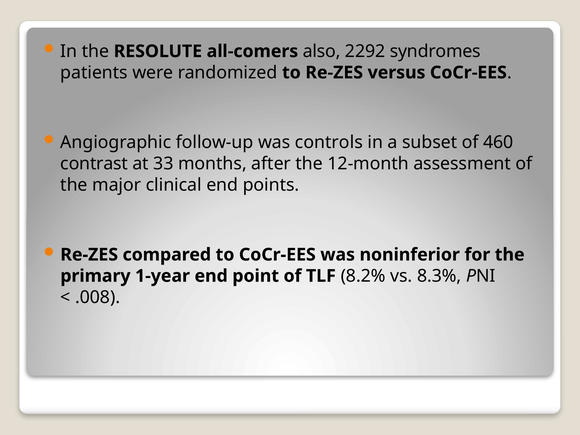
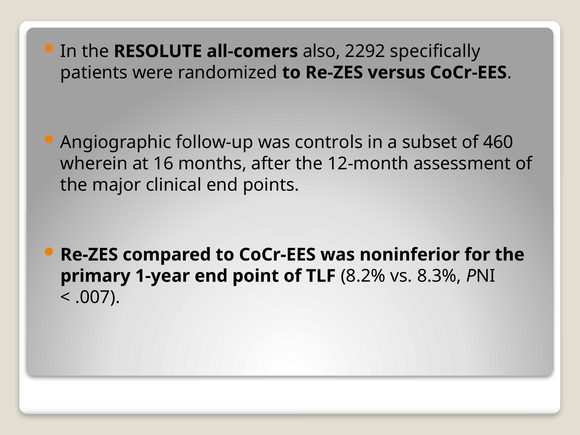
syndromes: syndromes -> specifically
contrast: contrast -> wherein
33: 33 -> 16
.008: .008 -> .007
